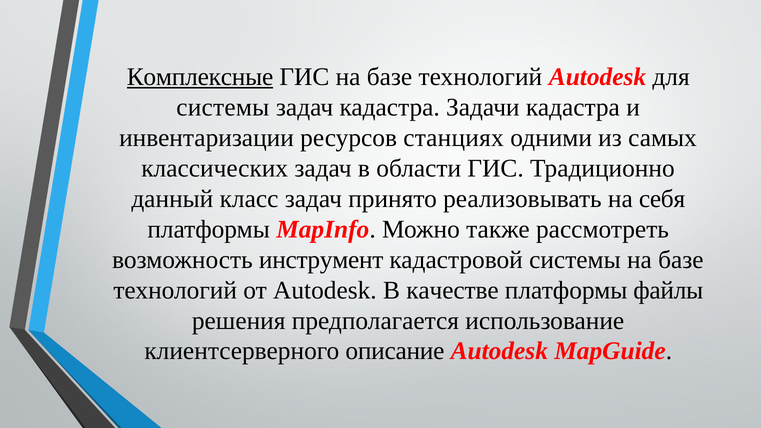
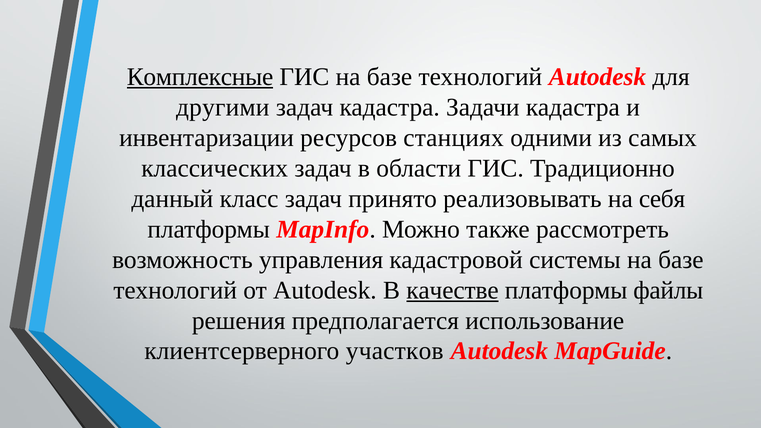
системы at (223, 107): системы -> другими
инструмент: инструмент -> управления
качестве underline: none -> present
описание: описание -> участков
